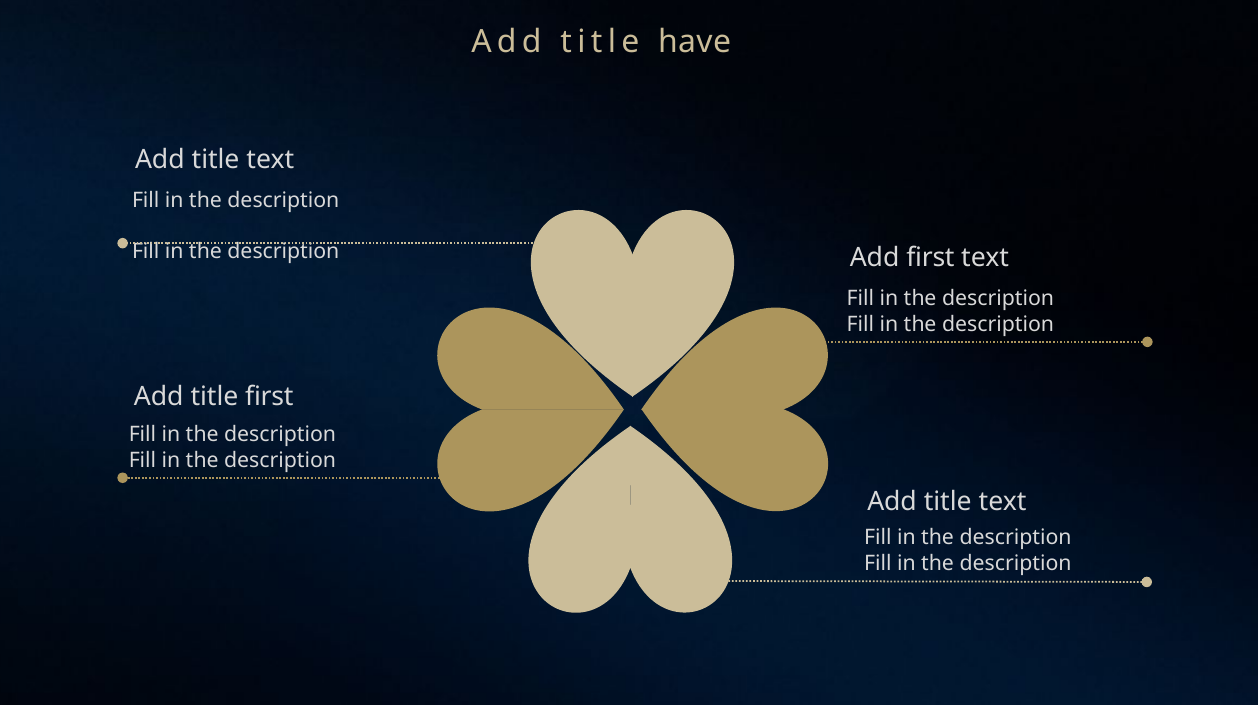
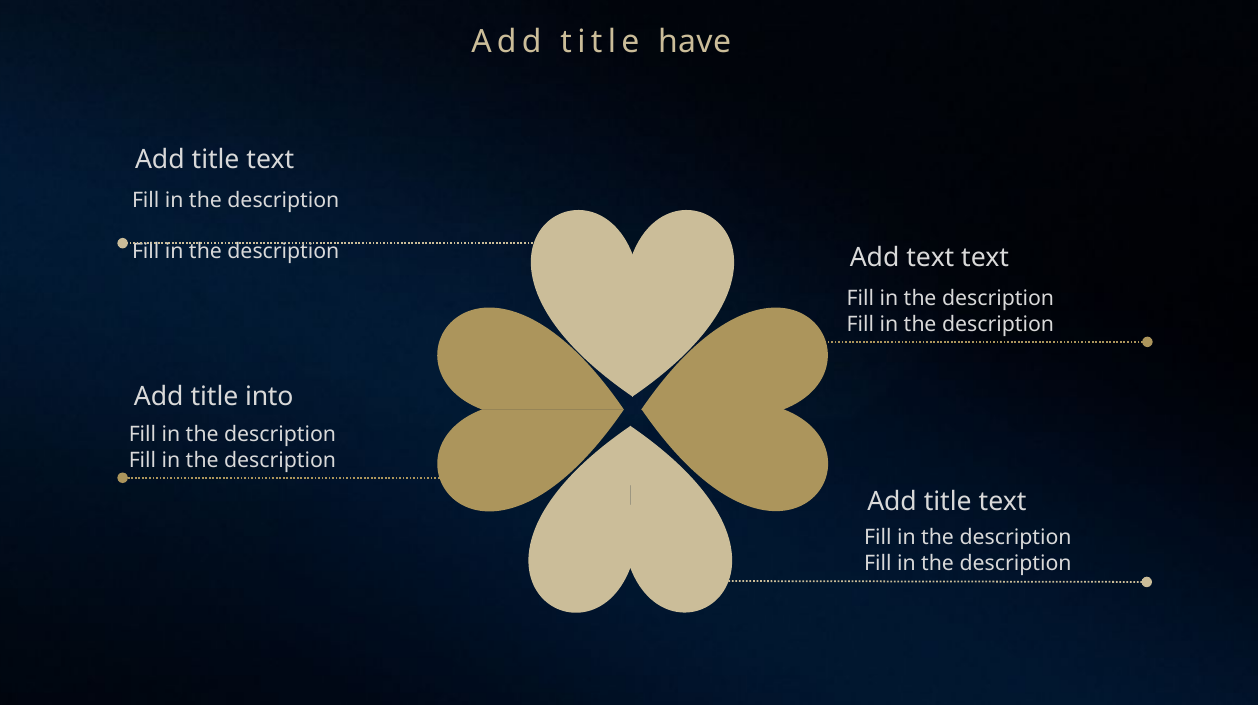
Add first: first -> text
title first: first -> into
